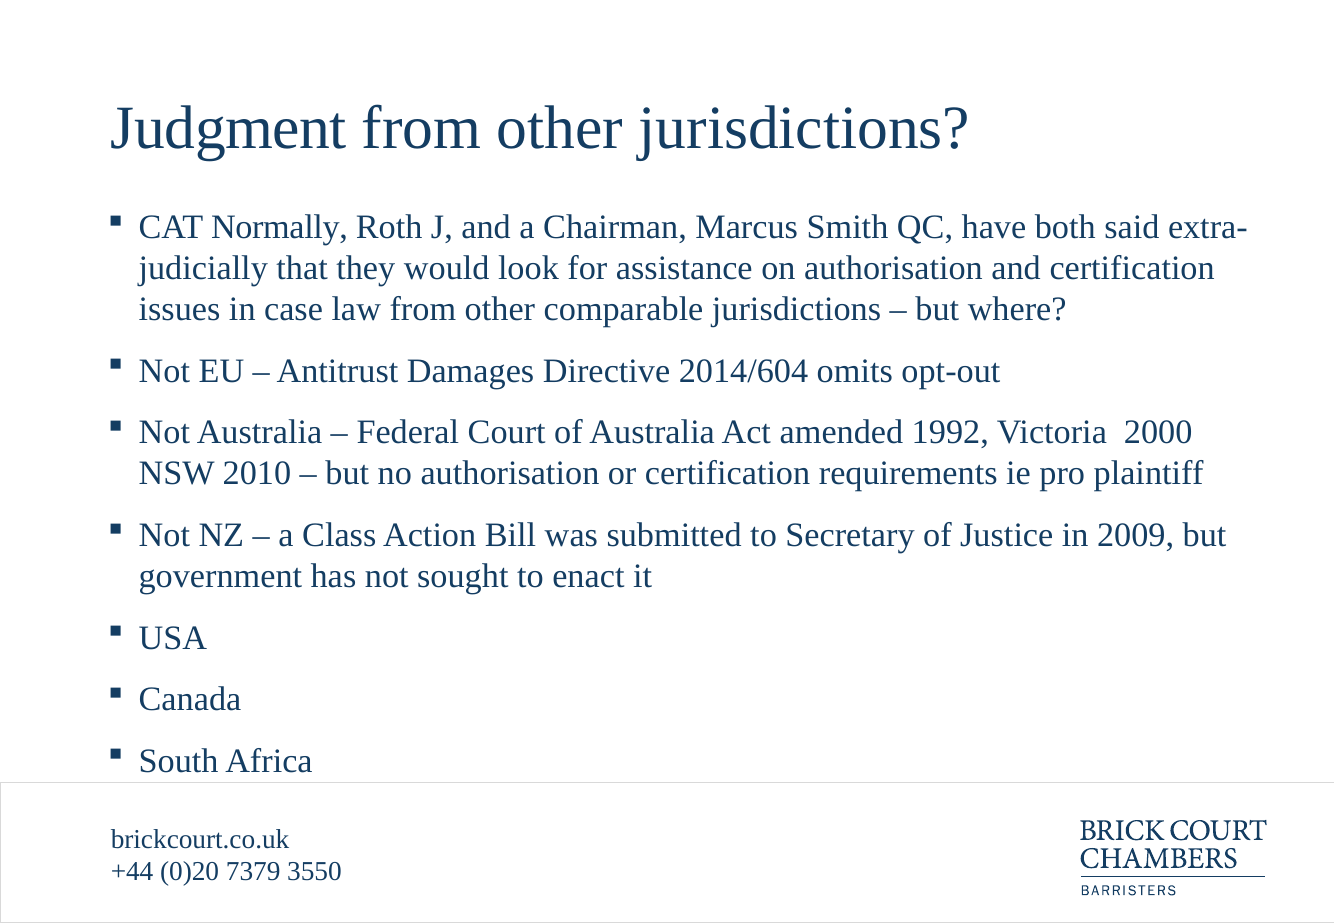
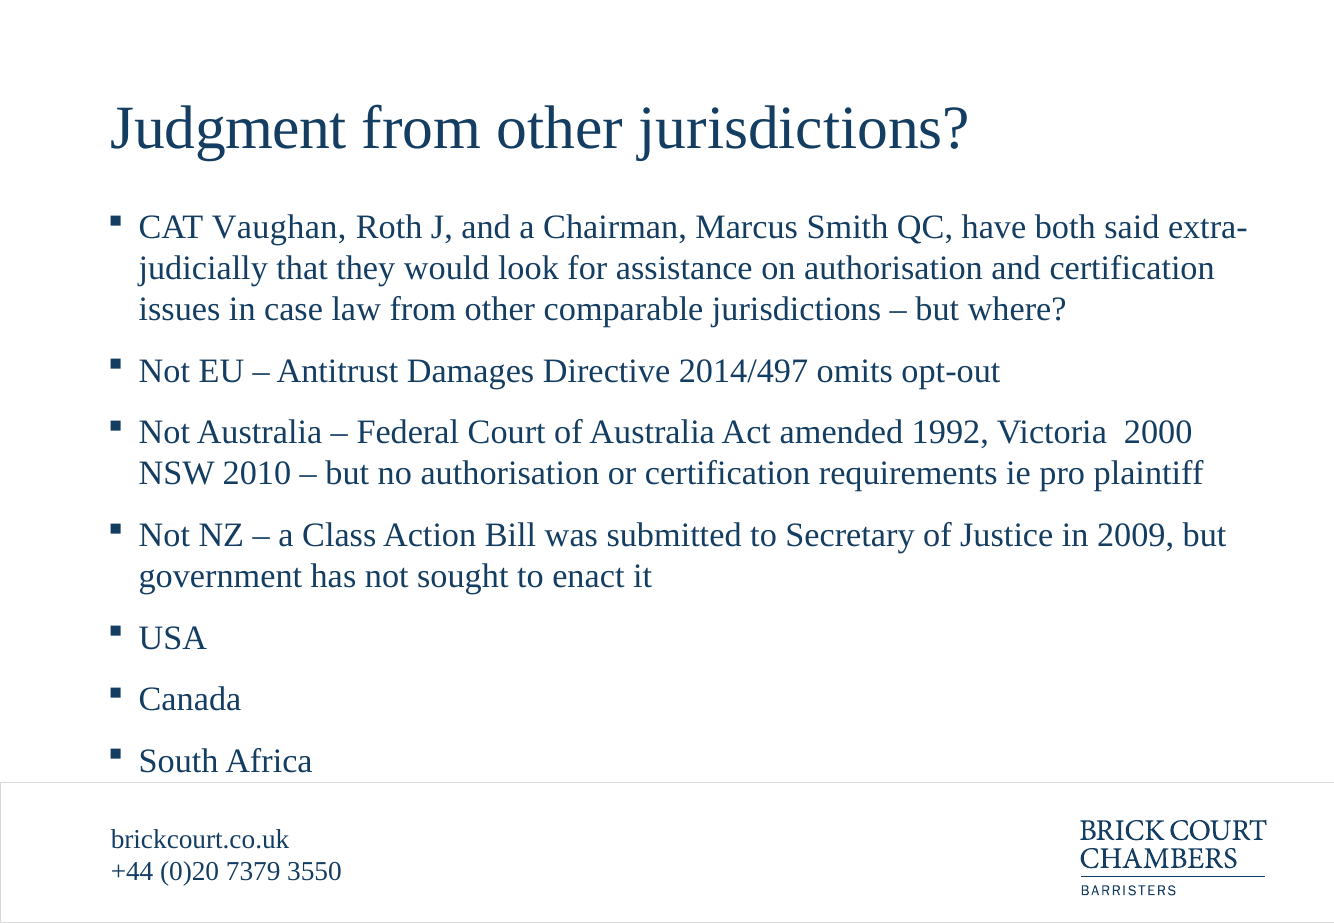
Normally: Normally -> Vaughan
2014/604: 2014/604 -> 2014/497
